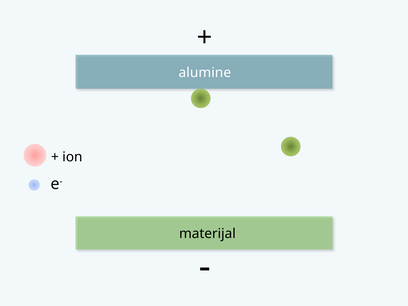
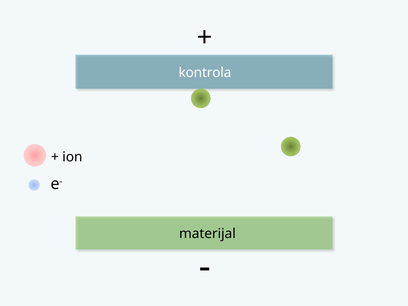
alumine: alumine -> kontrola
